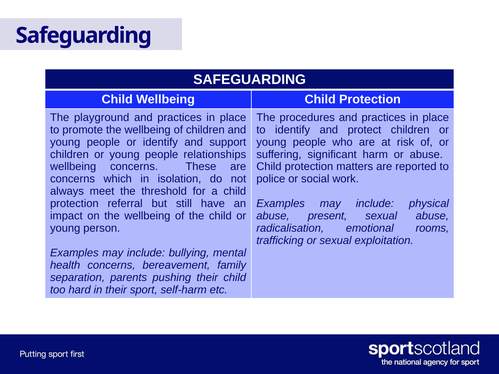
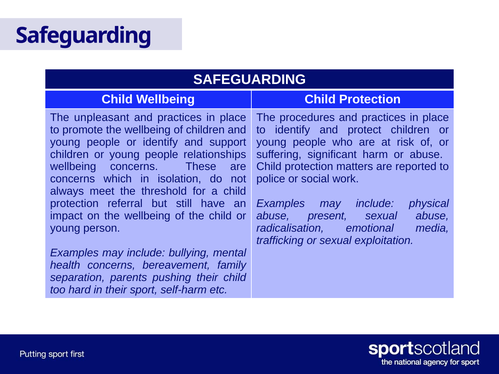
playground: playground -> unpleasant
rooms: rooms -> media
